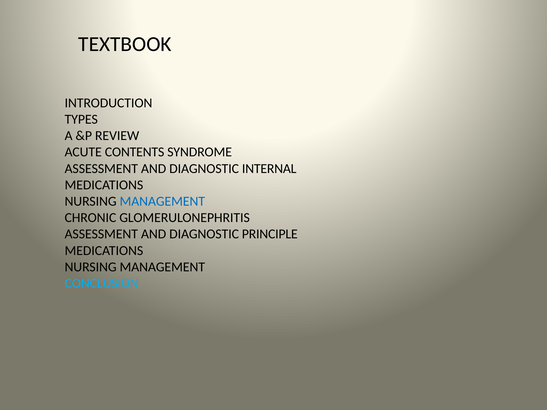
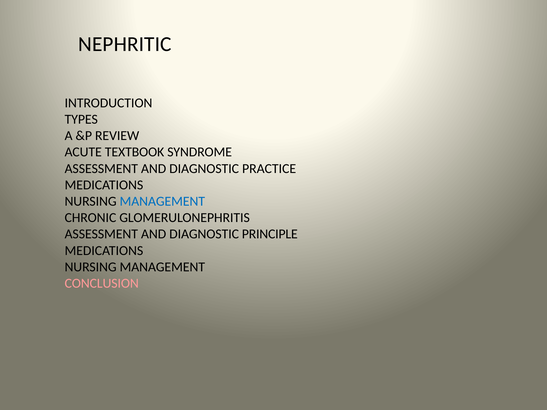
TEXTBOOK: TEXTBOOK -> NEPHRITIC
CONTENTS: CONTENTS -> TEXTBOOK
INTERNAL: INTERNAL -> PRACTICE
CONCLUSION colour: light blue -> pink
